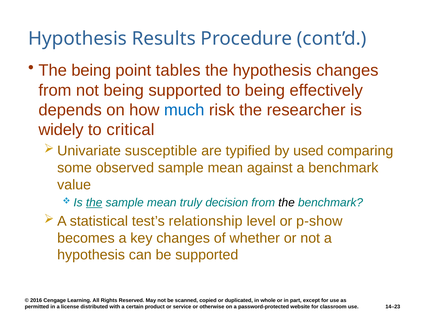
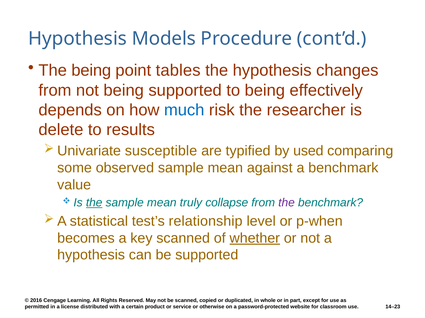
Results: Results -> Models
widely: widely -> delete
critical: critical -> results
decision: decision -> collapse
the at (287, 203) colour: black -> purple
p-show: p-show -> p-when
key changes: changes -> scanned
whether underline: none -> present
